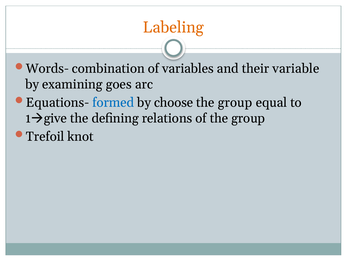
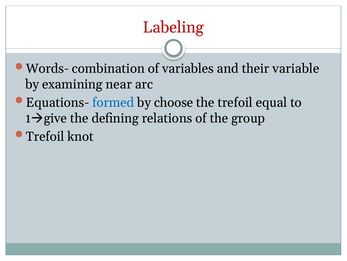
Labeling colour: orange -> red
goes: goes -> near
group at (235, 102): group -> trefoil
